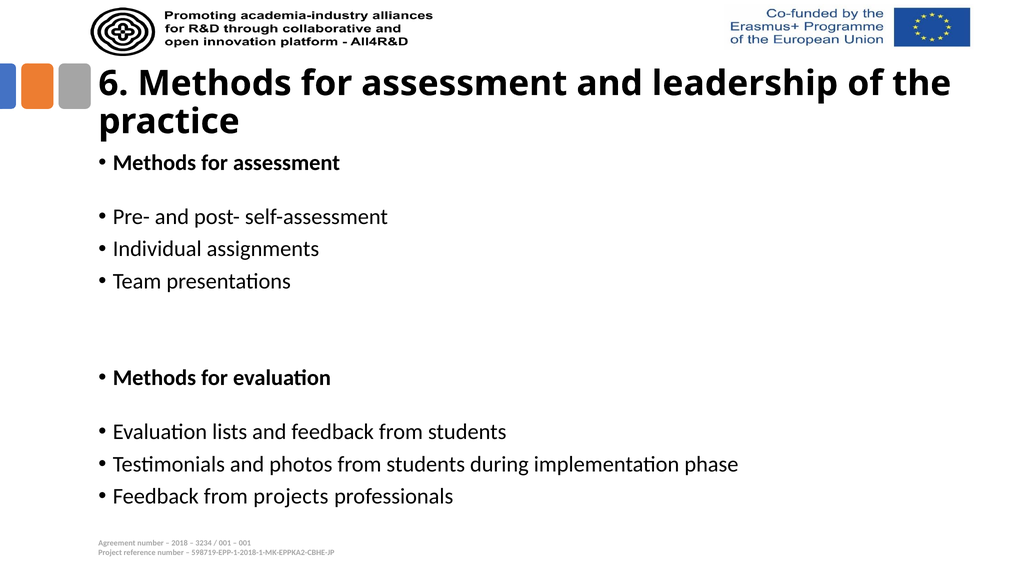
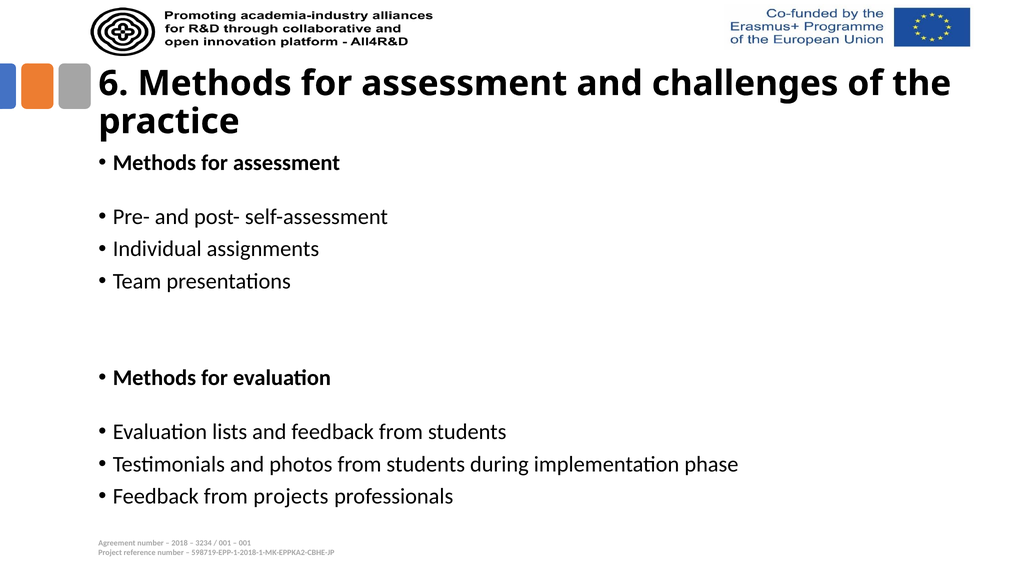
leadership: leadership -> challenges
